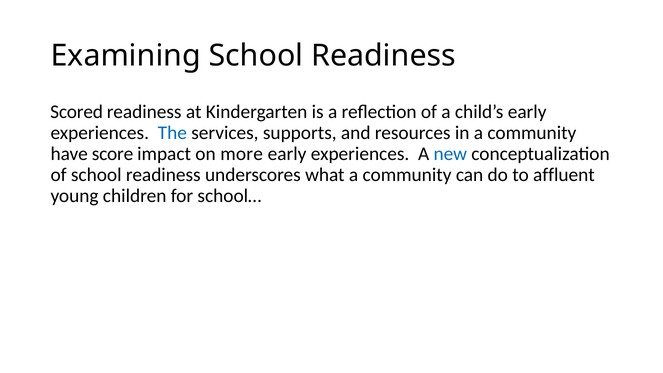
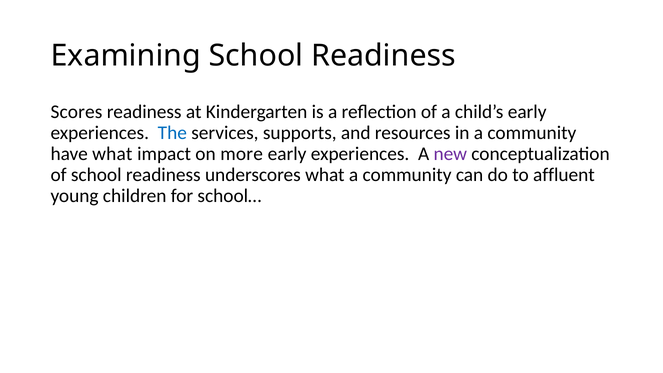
Scored: Scored -> Scores
have score: score -> what
new colour: blue -> purple
